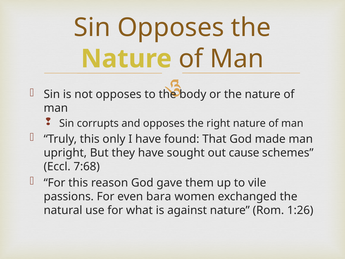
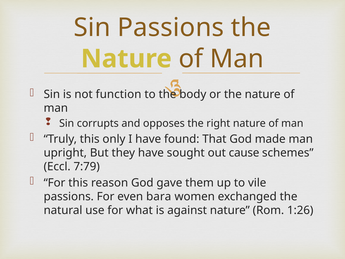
Sin Opposes: Opposes -> Passions
not opposes: opposes -> function
7:68: 7:68 -> 7:79
